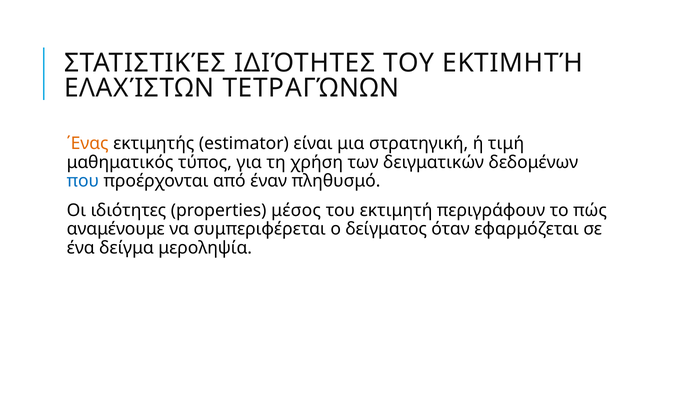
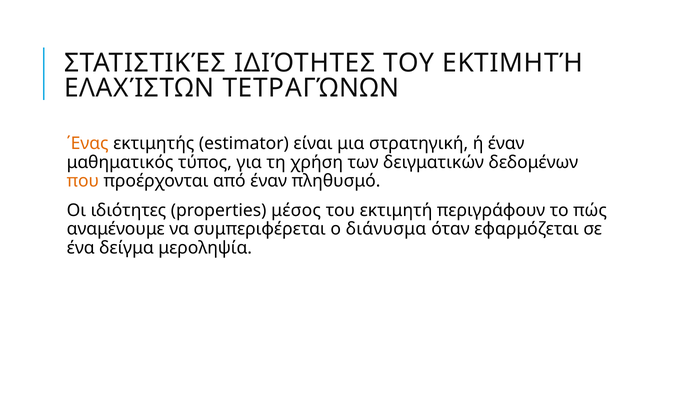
ή τιμή: τιμή -> έναν
που colour: blue -> orange
δείγματος: δείγματος -> διάνυσμα
